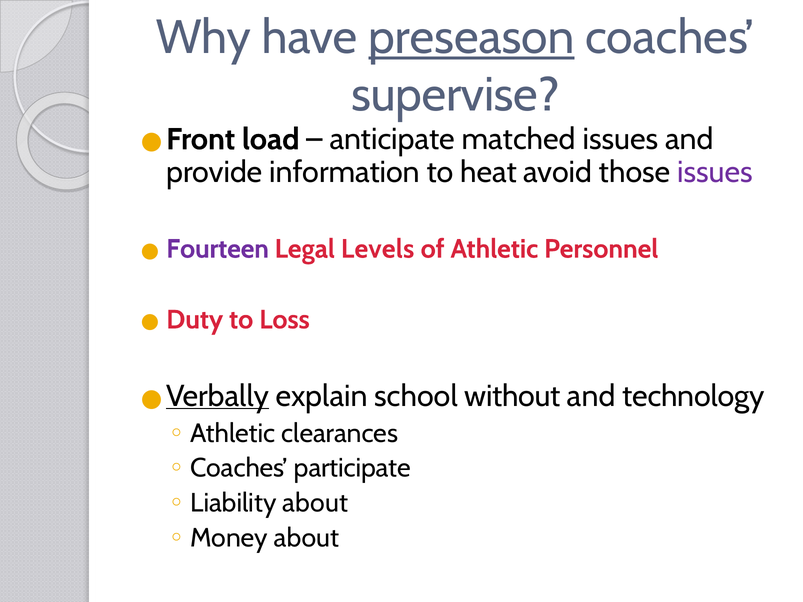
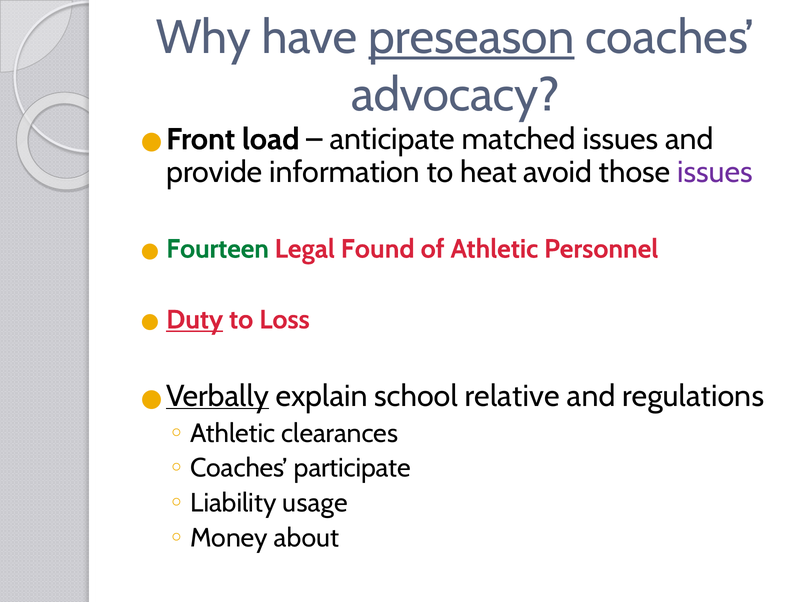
supervise: supervise -> advocacy
Fourteen colour: purple -> green
Levels: Levels -> Found
Duty underline: none -> present
without: without -> relative
technology: technology -> regulations
about at (315, 503): about -> usage
